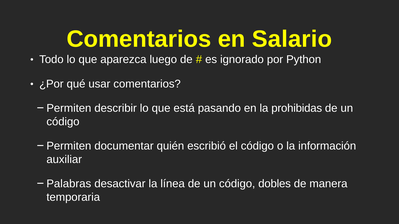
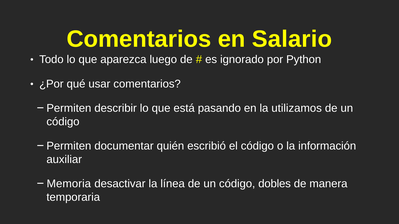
prohibidas: prohibidas -> utilizamos
Palabras: Palabras -> Memoria
